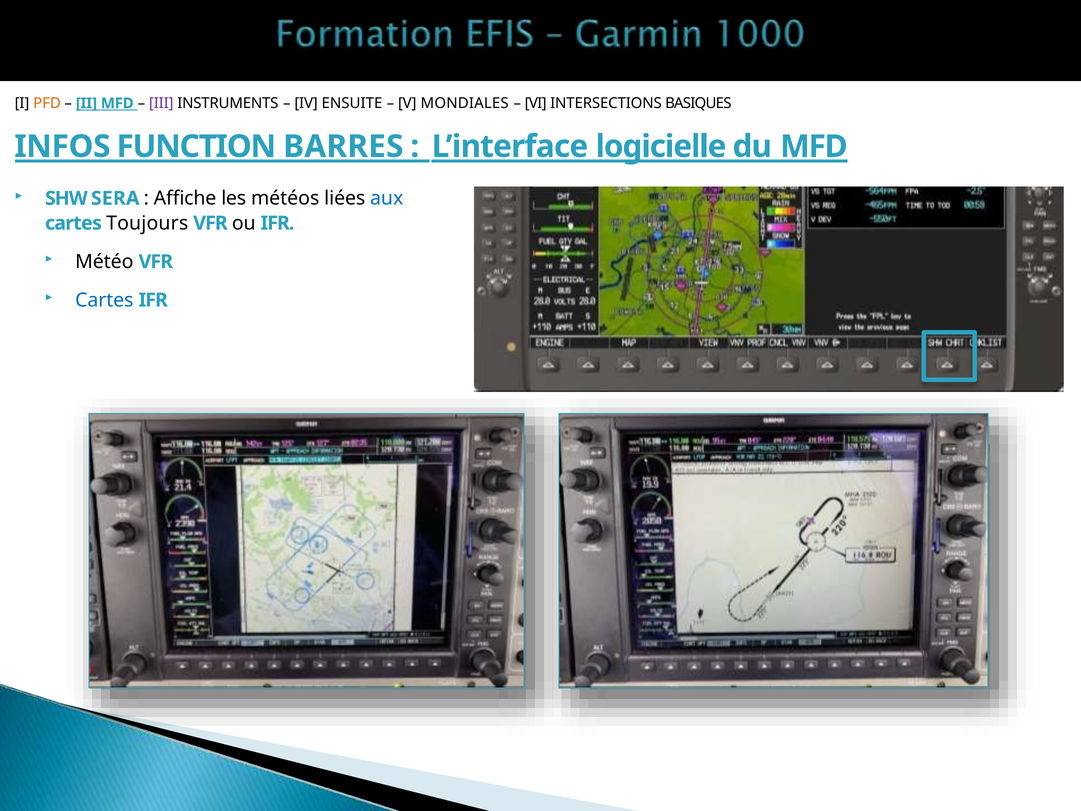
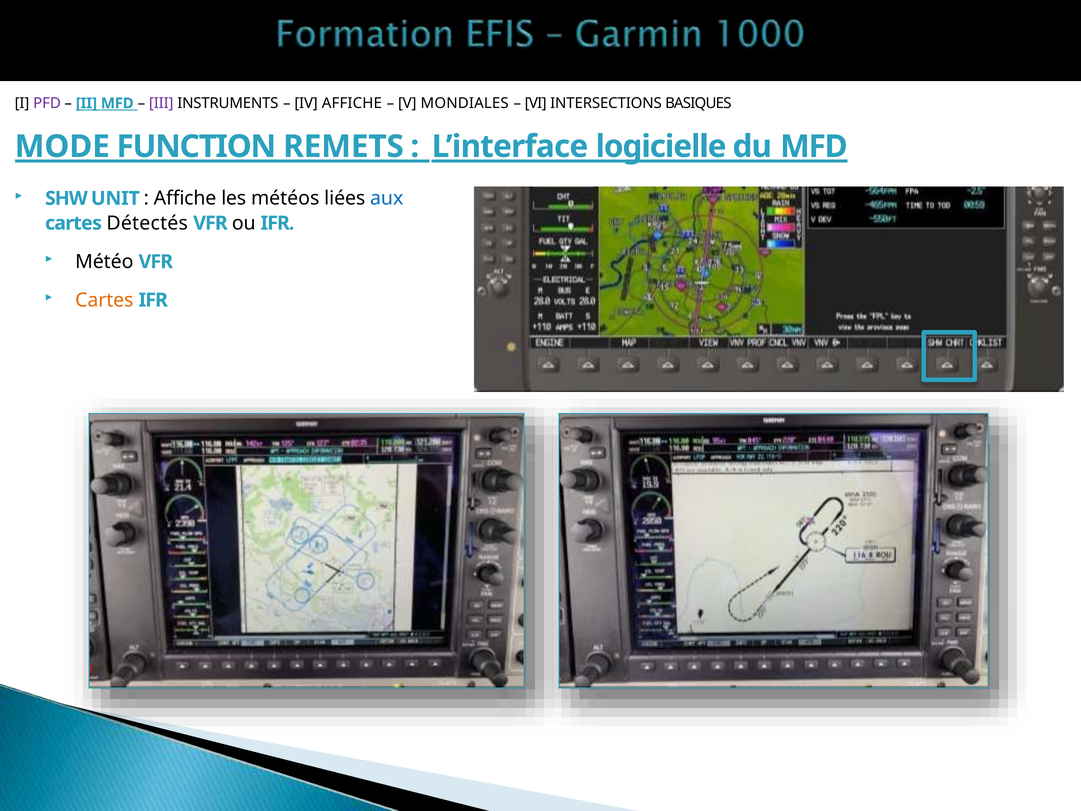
PFD colour: orange -> purple
IV ENSUITE: ENSUITE -> AFFICHE
INFOS: INFOS -> MODE
BARRES: BARRES -> REMETS
SERA: SERA -> UNIT
Toujours: Toujours -> Détectés
Cartes at (104, 300) colour: blue -> orange
